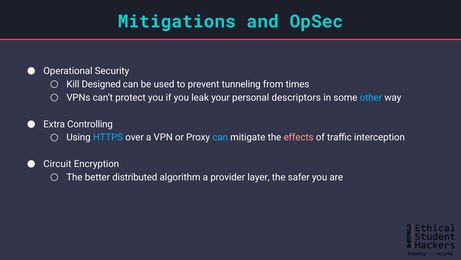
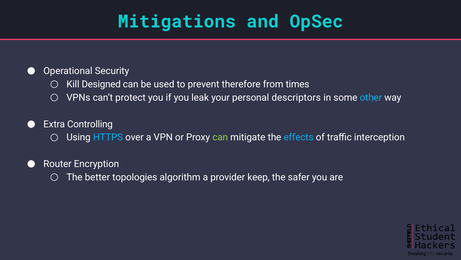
tunneling: tunneling -> therefore
can at (220, 137) colour: light blue -> light green
effects colour: pink -> light blue
Circuit: Circuit -> Router
distributed: distributed -> topologies
layer: layer -> keep
